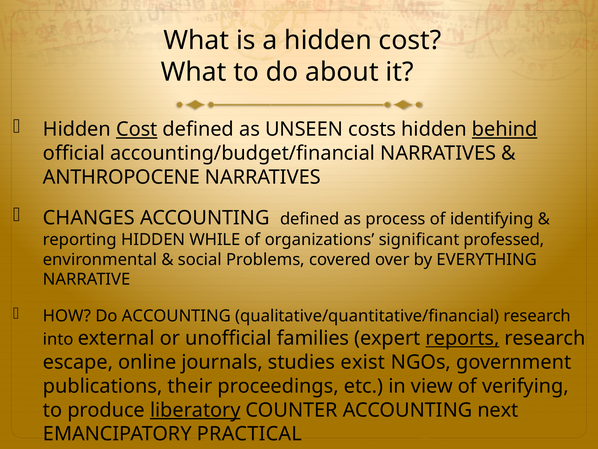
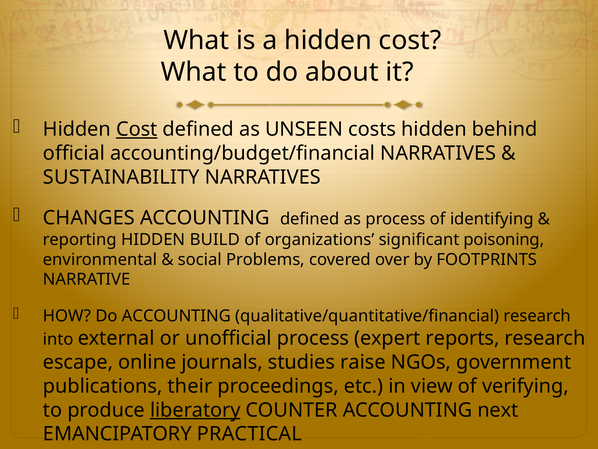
behind underline: present -> none
ANTHROPOCENE: ANTHROPOCENE -> SUSTAINABILITY
WHILE: WHILE -> BUILD
professed: professed -> poisoning
EVERYTHING: EVERYTHING -> FOOTPRINTS
unofficial families: families -> process
reports underline: present -> none
exist: exist -> raise
